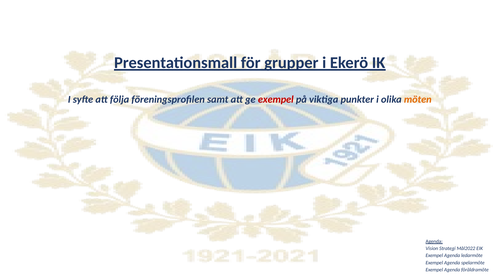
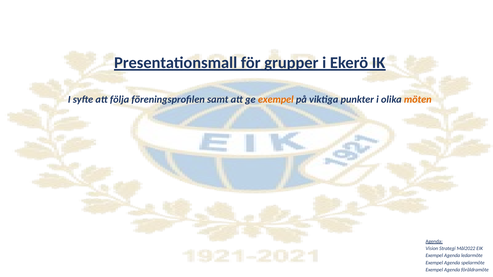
exempel at (276, 99) colour: red -> orange
